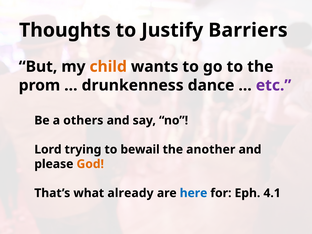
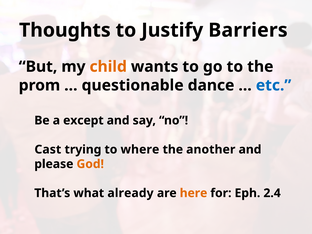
drunkenness: drunkenness -> questionable
etc colour: purple -> blue
others: others -> except
Lord: Lord -> Cast
bewail: bewail -> where
here colour: blue -> orange
4.1: 4.1 -> 2.4
